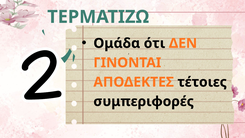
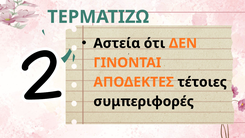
Ομάδα: Ομάδα -> Αστεία
